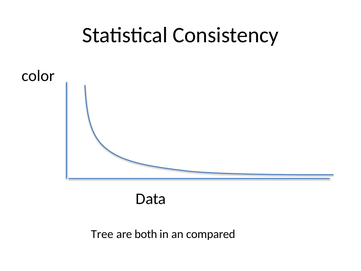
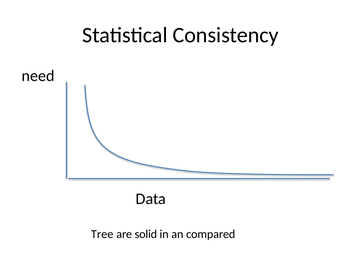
color: color -> need
both: both -> solid
